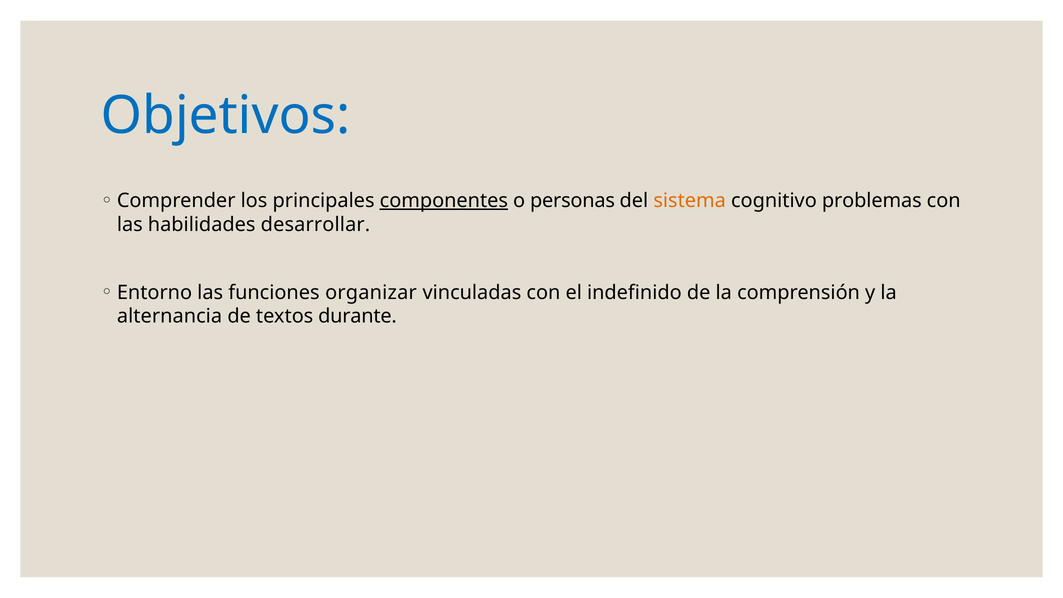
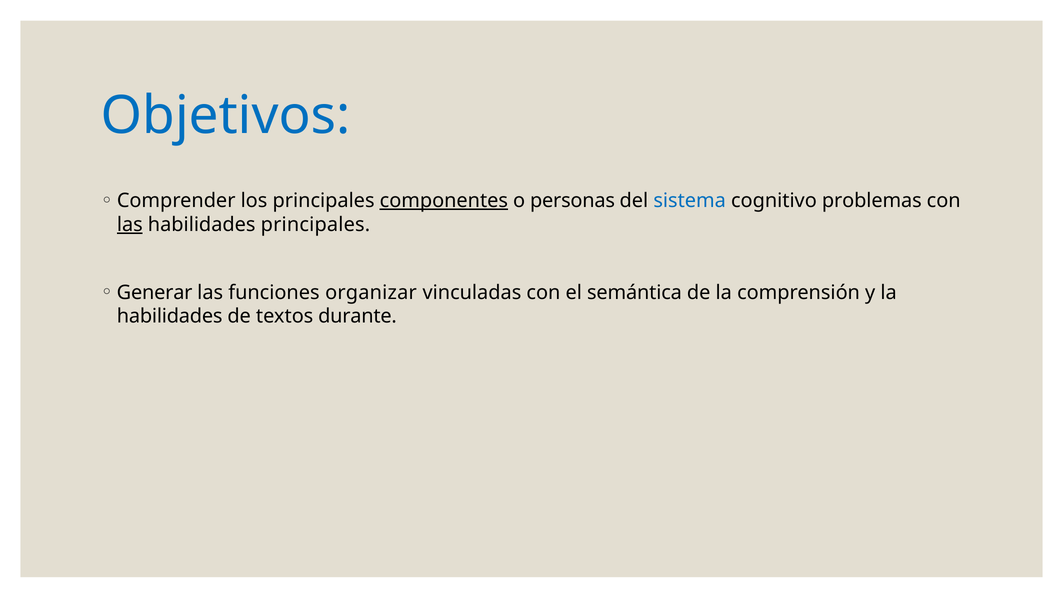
sistema colour: orange -> blue
las at (130, 225) underline: none -> present
habilidades desarrollar: desarrollar -> principales
Entorno: Entorno -> Generar
indefinido: indefinido -> semántica
alternancia at (170, 316): alternancia -> habilidades
